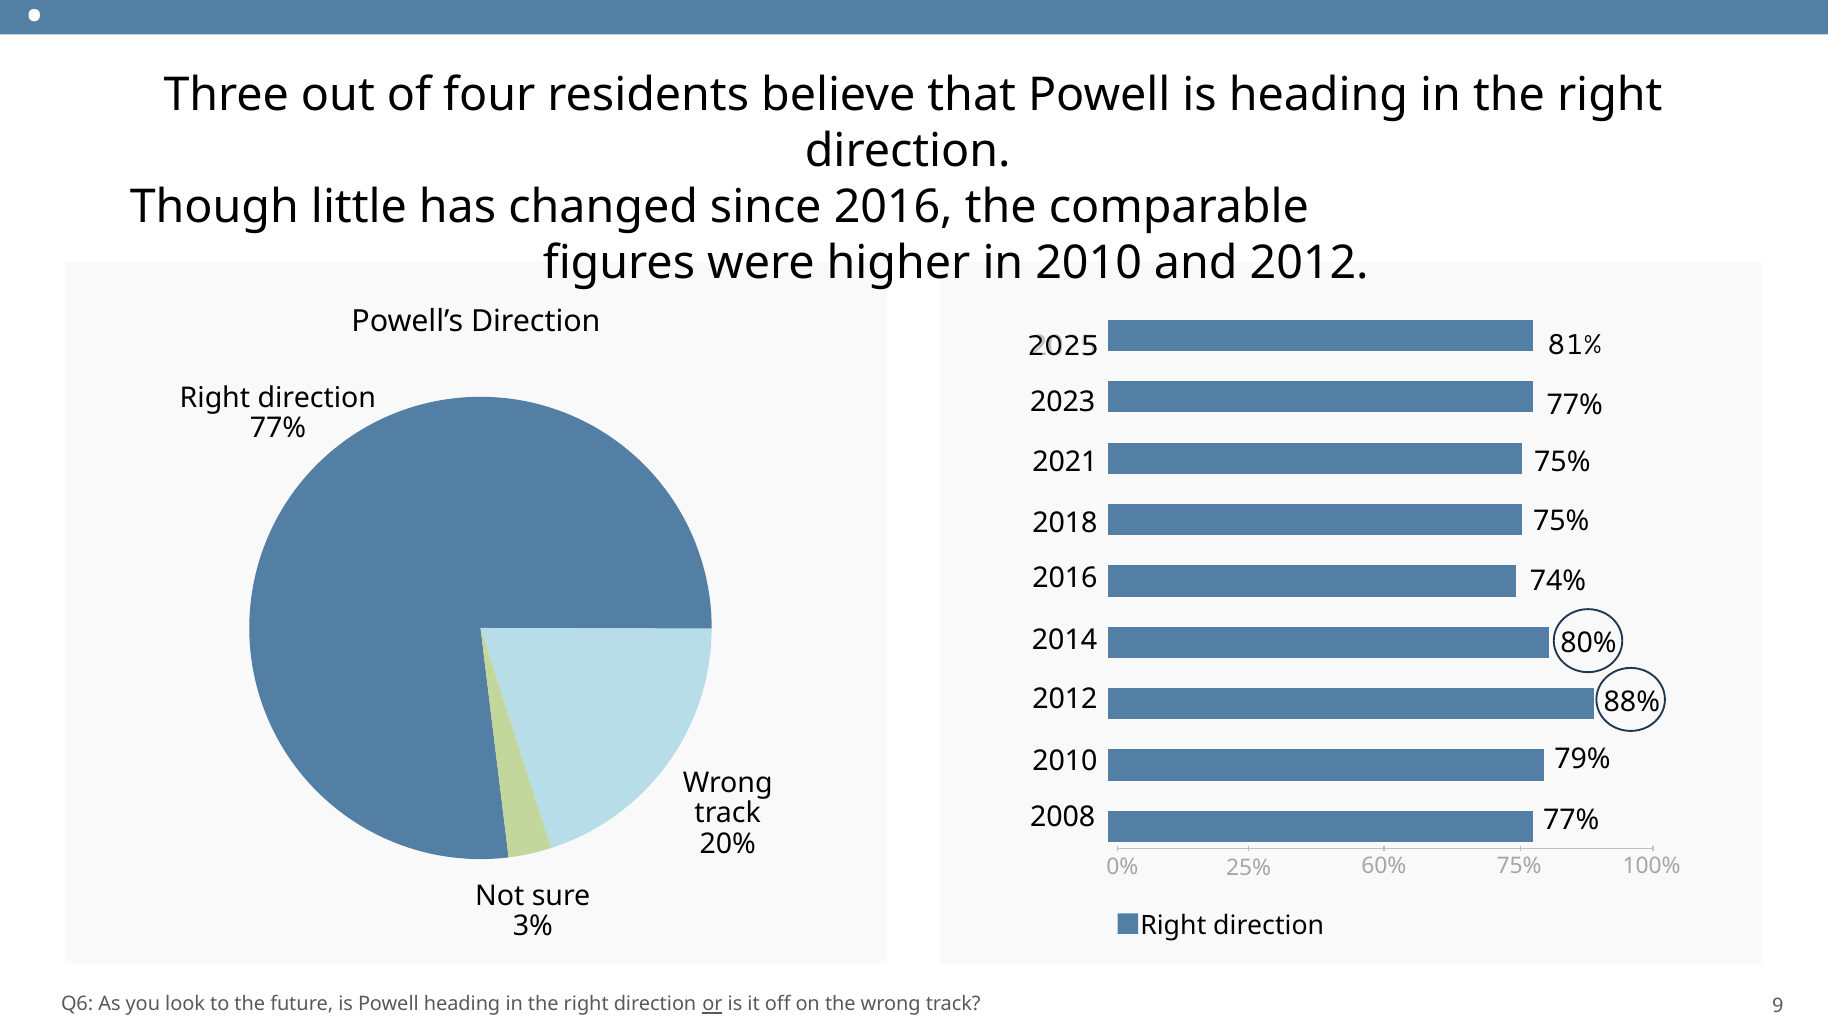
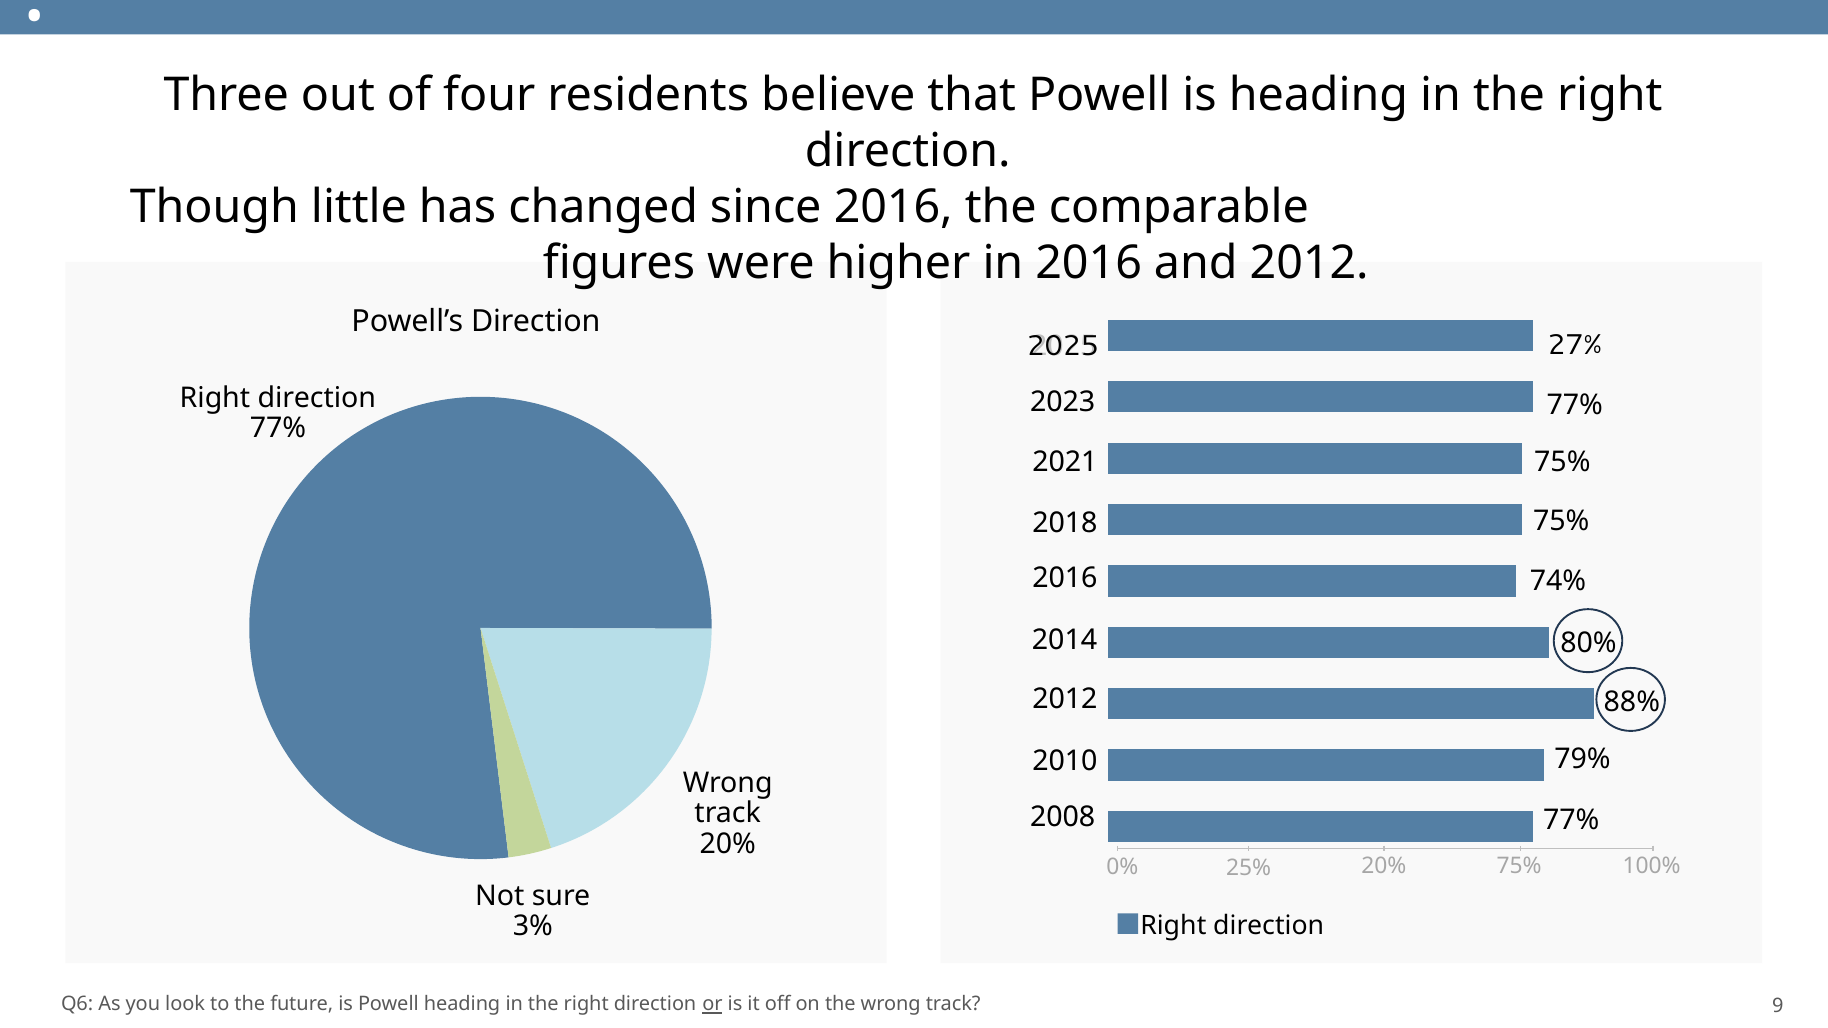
in 2010: 2010 -> 2016
81%: 81% -> 27%
25% 60%: 60% -> 20%
